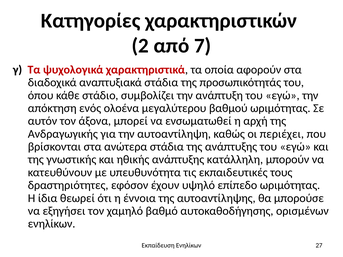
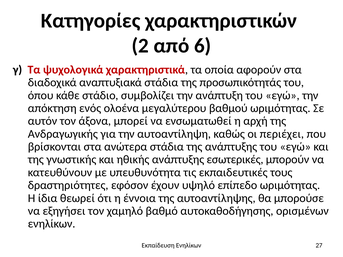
7: 7 -> 6
κατάλληλη: κατάλληλη -> εσωτερικές
